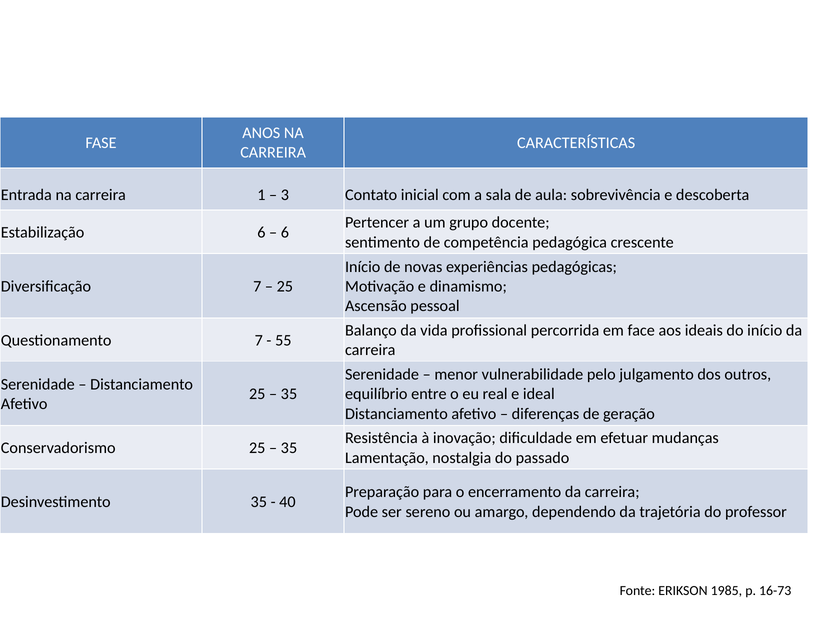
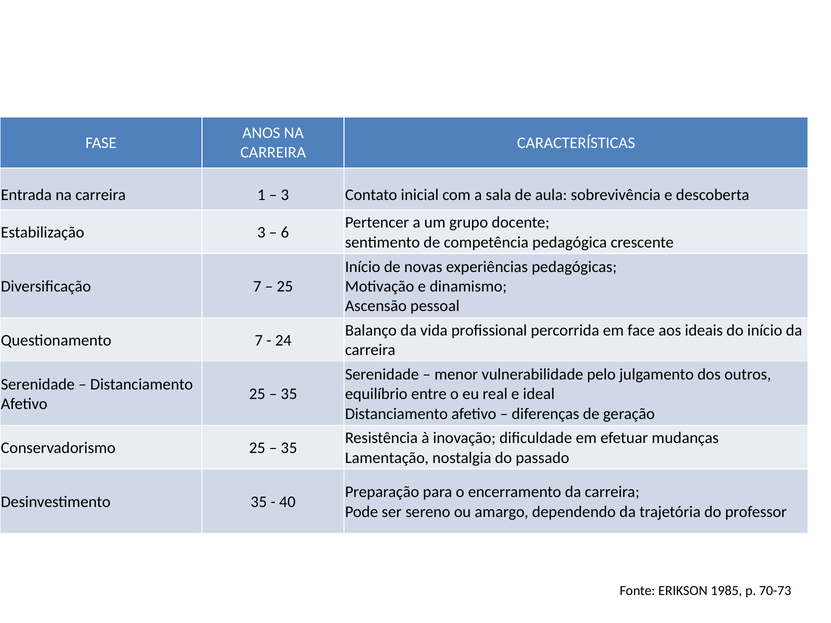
Estabilização 6: 6 -> 3
55: 55 -> 24
16-73: 16-73 -> 70-73
